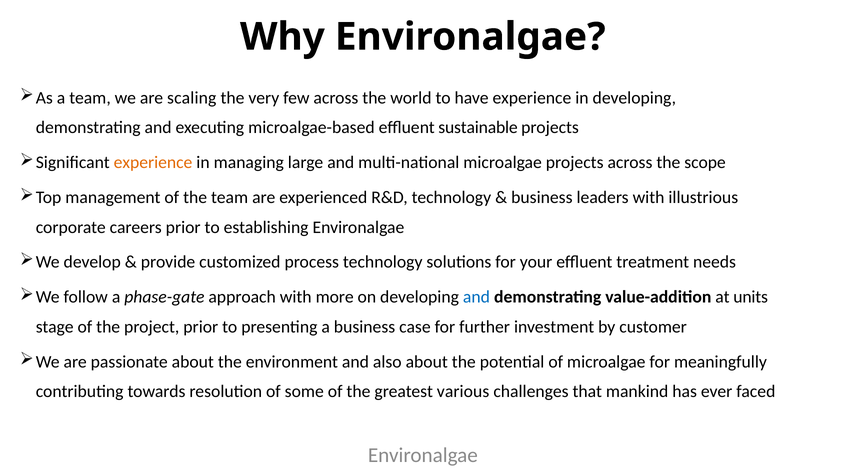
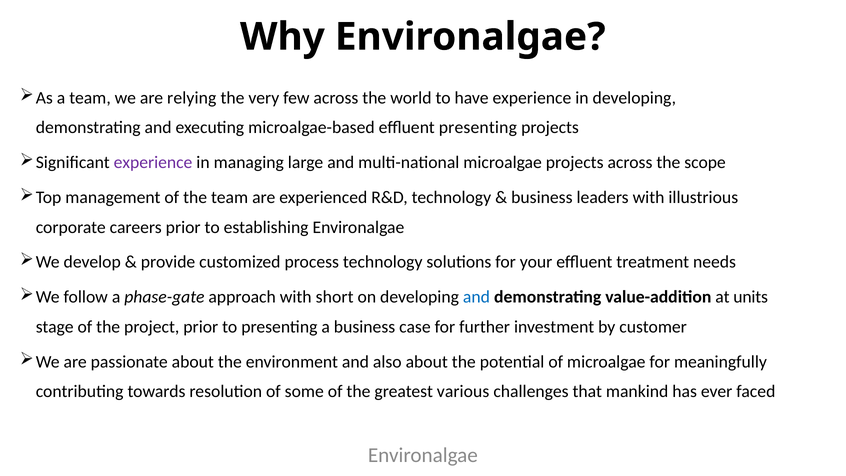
scaling: scaling -> relying
effluent sustainable: sustainable -> presenting
experience at (153, 163) colour: orange -> purple
more: more -> short
